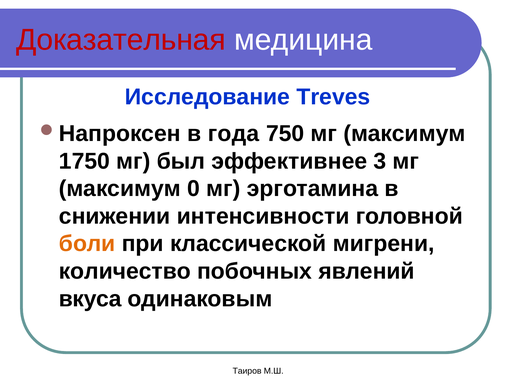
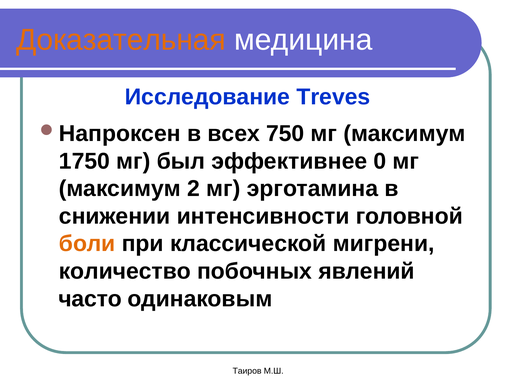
Доказательная colour: red -> orange
года: года -> всех
3: 3 -> 0
0: 0 -> 2
вкуса: вкуса -> часто
